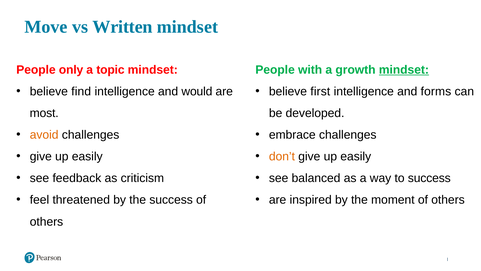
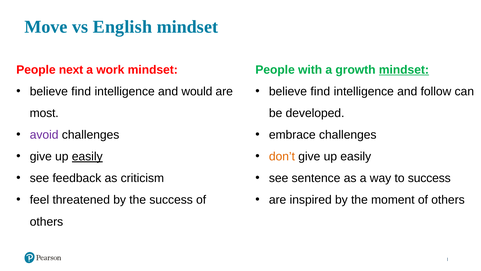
Written: Written -> English
only: only -> next
topic: topic -> work
first at (320, 91): first -> find
forms: forms -> follow
avoid colour: orange -> purple
easily at (87, 156) underline: none -> present
balanced: balanced -> sentence
